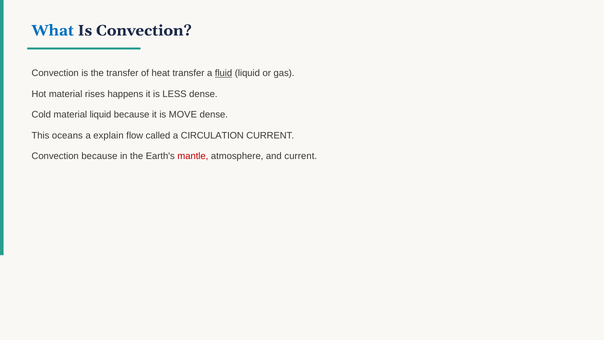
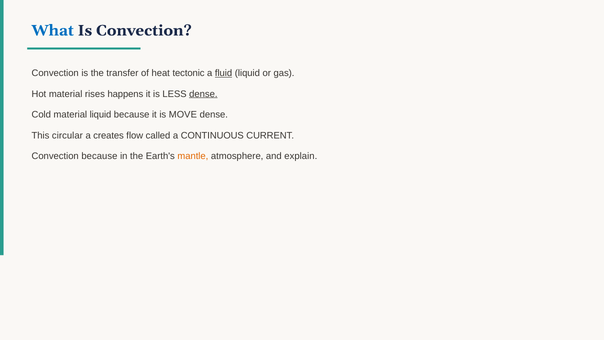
heat transfer: transfer -> tectonic
dense at (203, 94) underline: none -> present
oceans: oceans -> circular
explain: explain -> creates
CIRCULATION: CIRCULATION -> CONTINUOUS
mantle colour: red -> orange
and current: current -> explain
